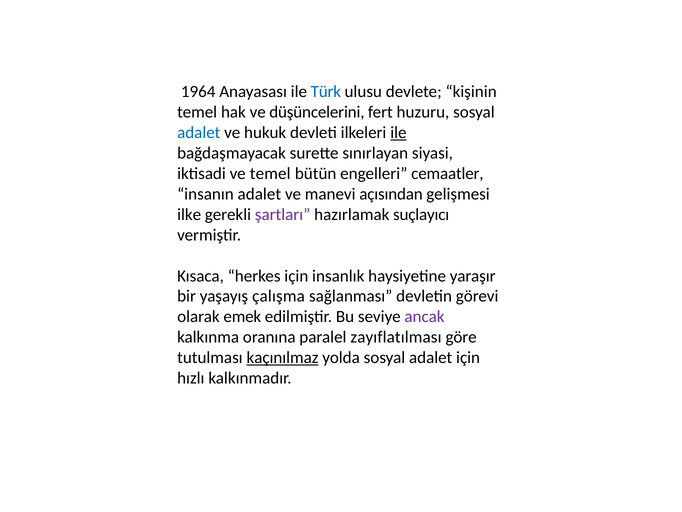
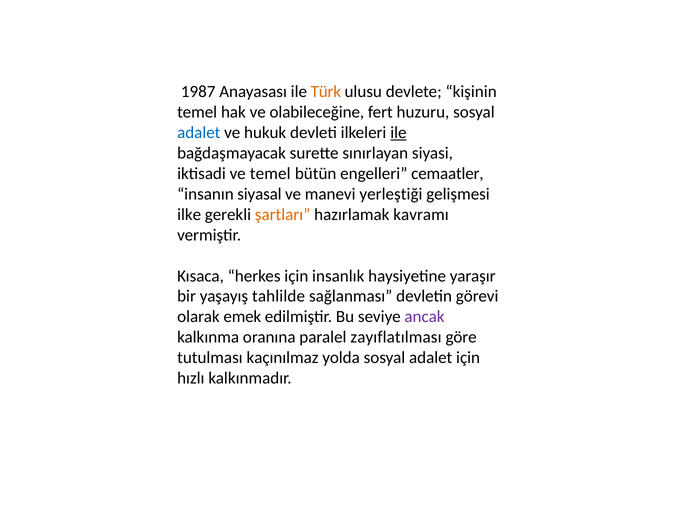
1964: 1964 -> 1987
Türk colour: blue -> orange
düşüncelerini: düşüncelerini -> olabileceğine
insanın adalet: adalet -> siyasal
açısından: açısından -> yerleştiği
şartları colour: purple -> orange
suçlayıcı: suçlayıcı -> kavramı
çalışma: çalışma -> tahlilde
kaçınılmaz underline: present -> none
